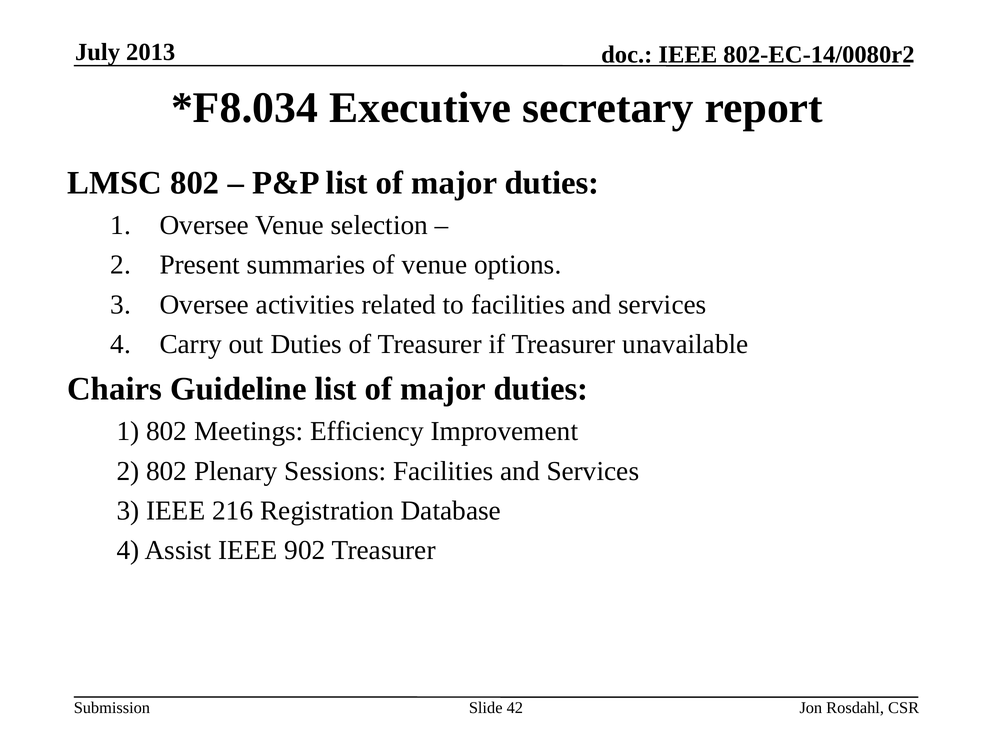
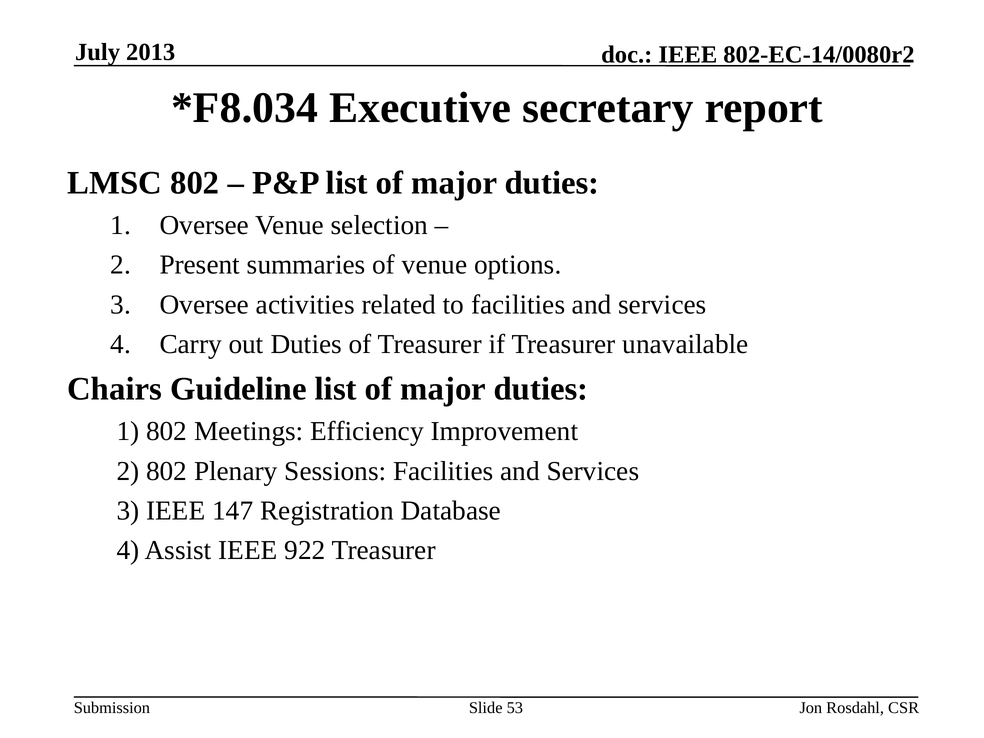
216: 216 -> 147
902: 902 -> 922
42: 42 -> 53
